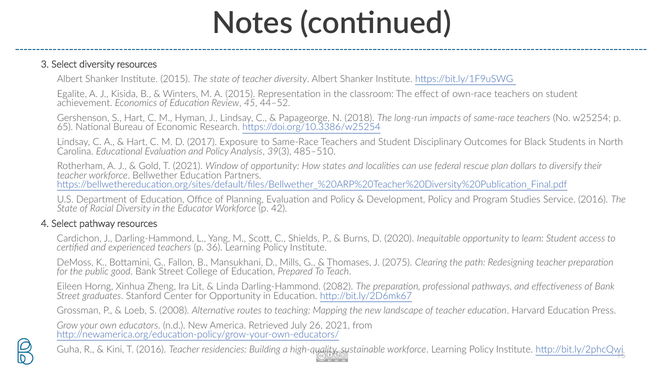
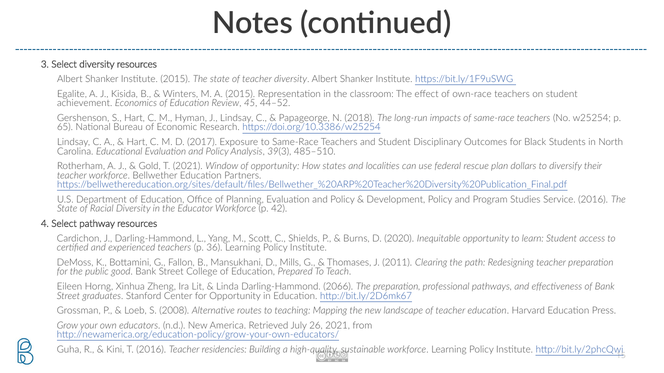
2075: 2075 -> 2011
2082: 2082 -> 2066
